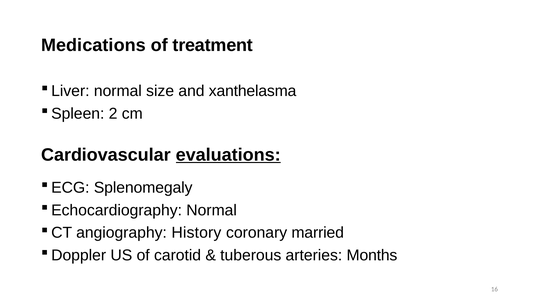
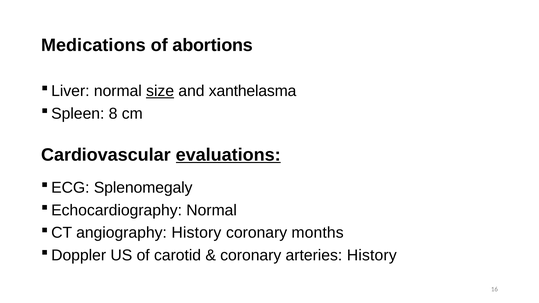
treatment: treatment -> abortions
size underline: none -> present
2: 2 -> 8
married: married -> months
tuberous at (251, 256): tuberous -> coronary
arteries Months: Months -> History
